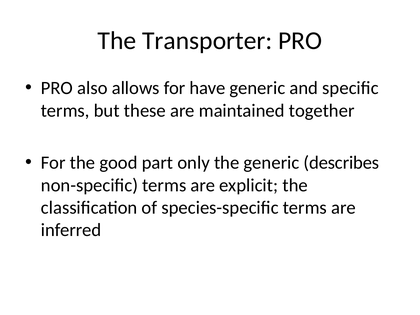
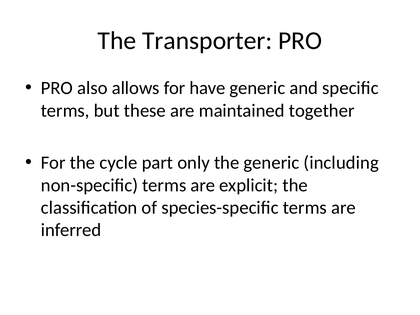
good: good -> cycle
describes: describes -> including
